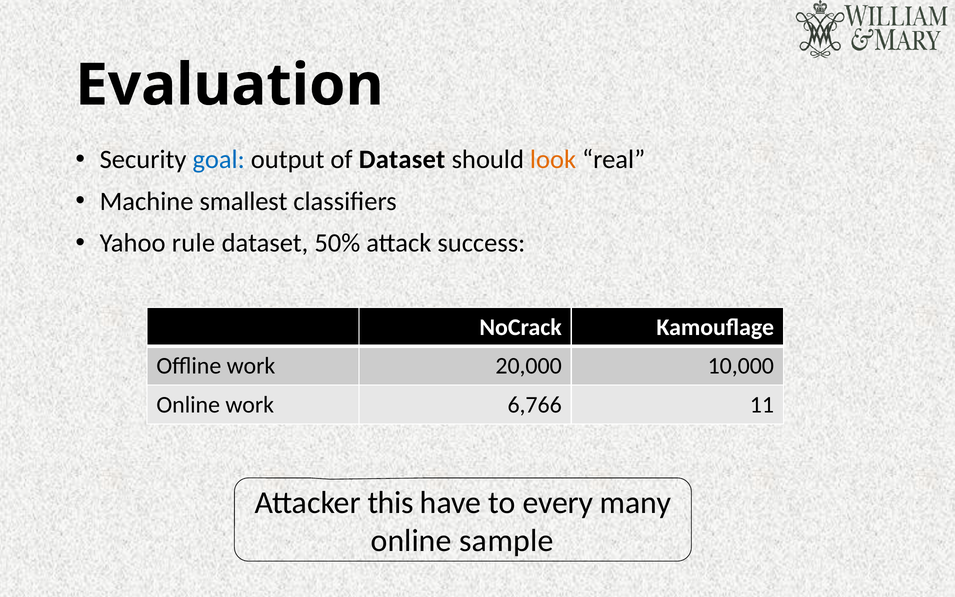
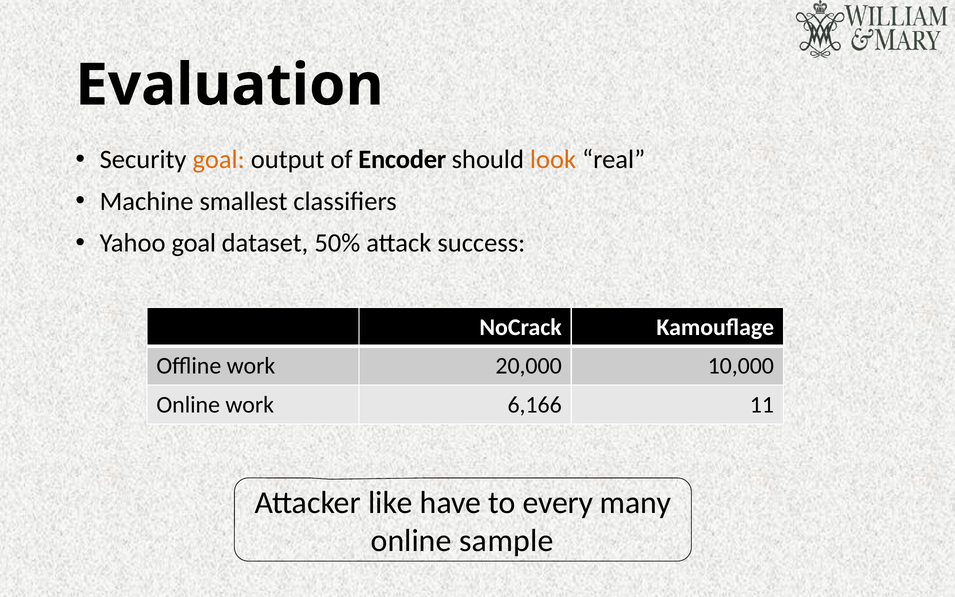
goal at (219, 159) colour: blue -> orange
of Dataset: Dataset -> Encoder
Yahoo rule: rule -> goal
6,766: 6,766 -> 6,166
this: this -> like
